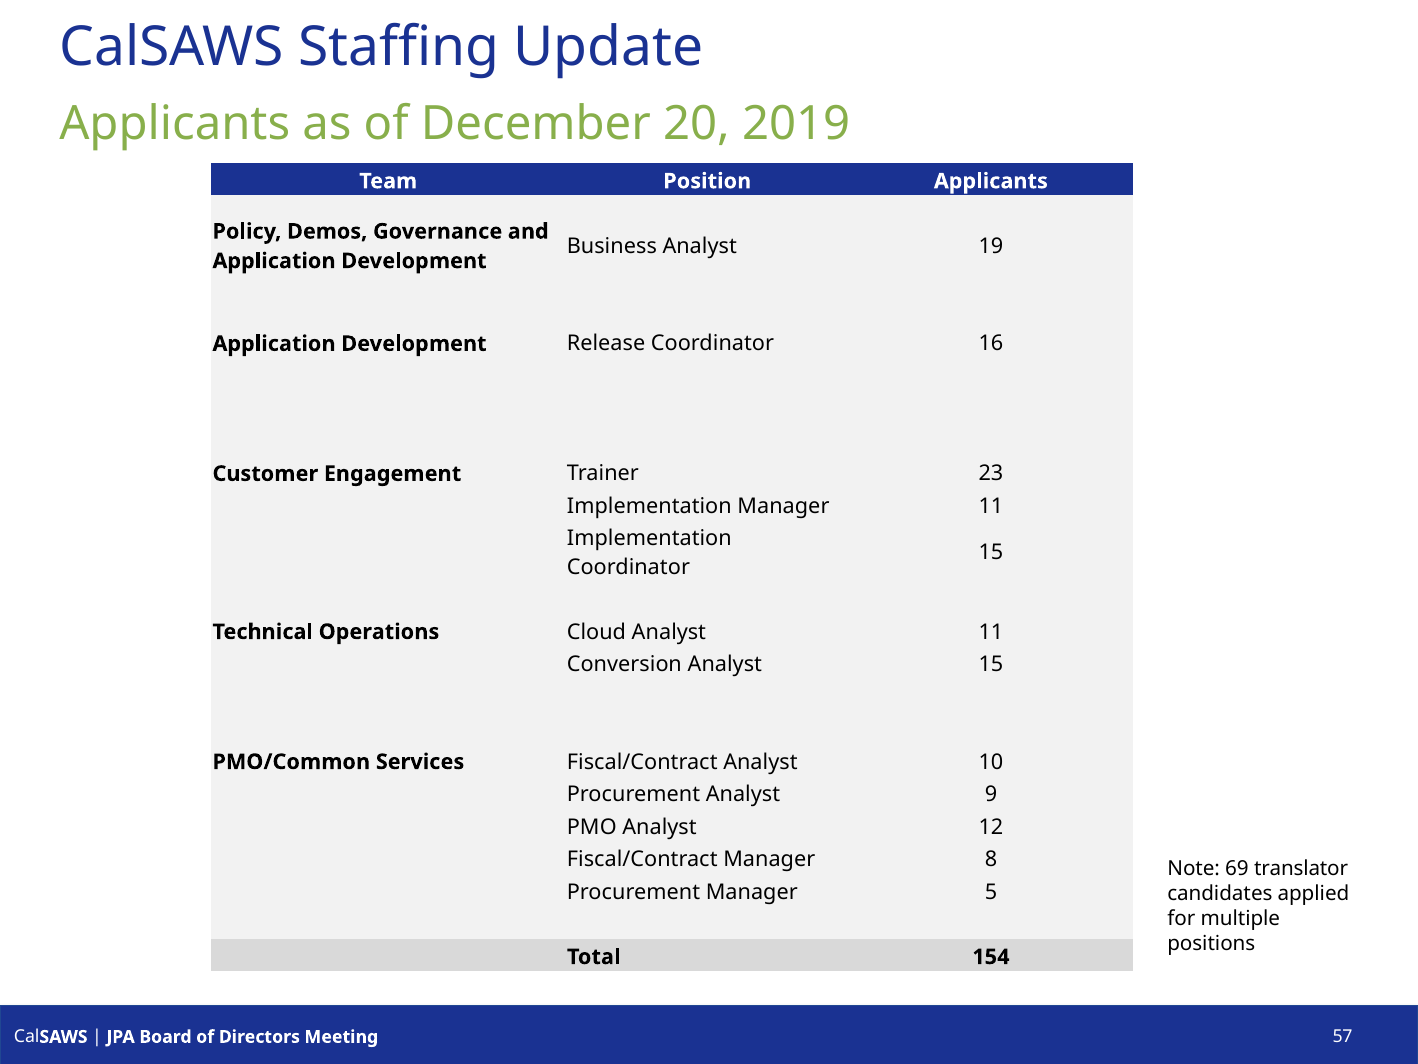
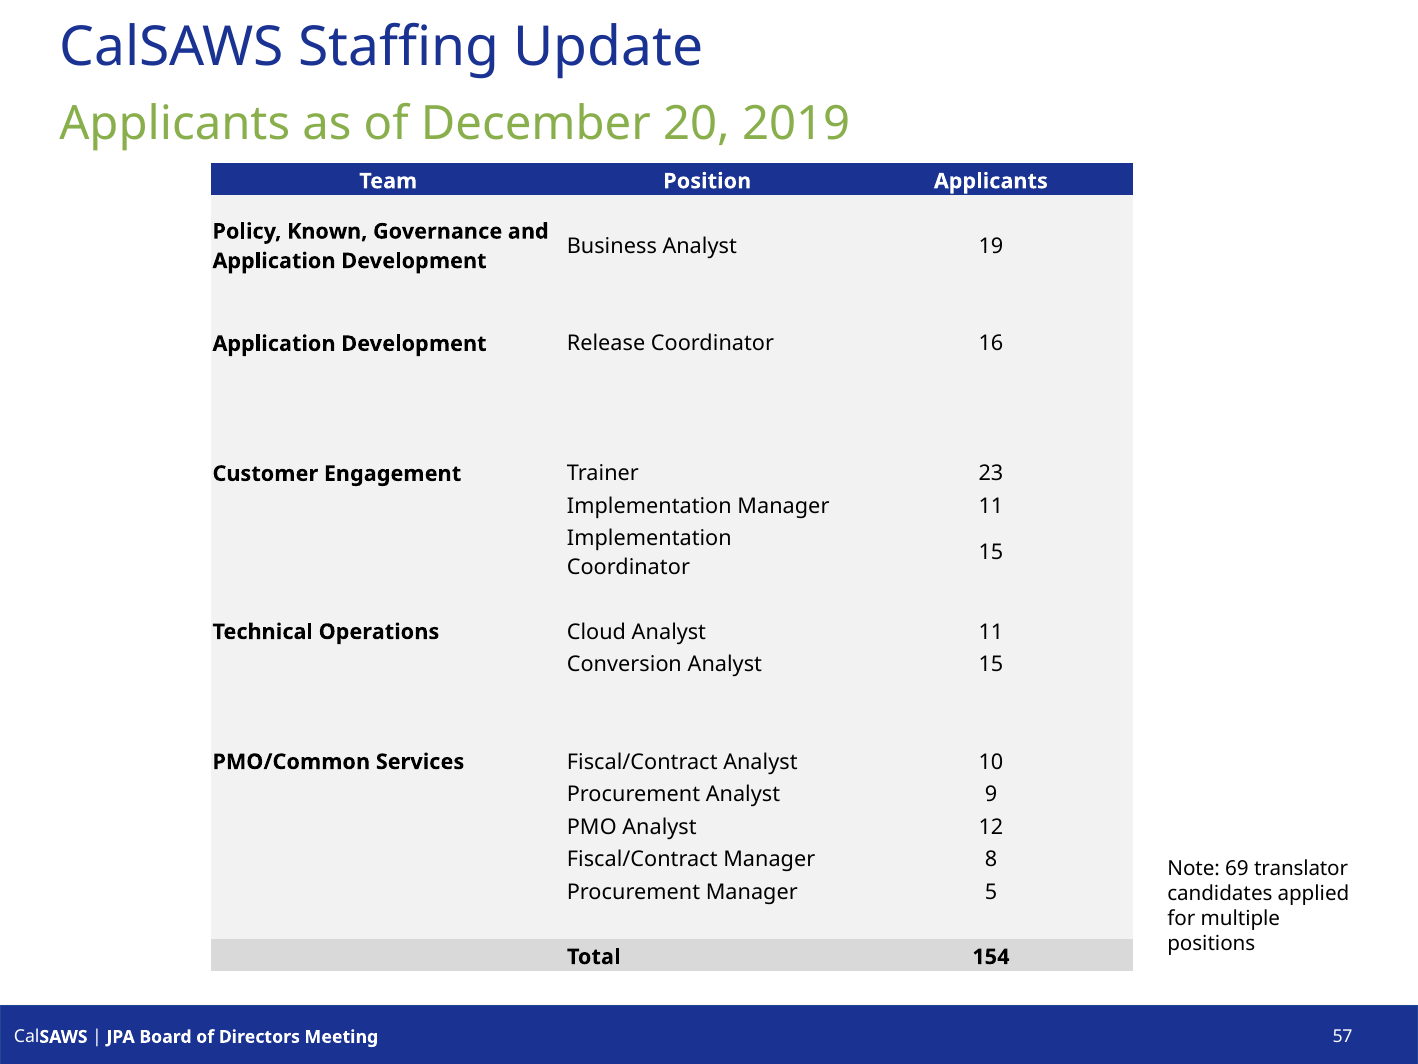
Demos: Demos -> Known
